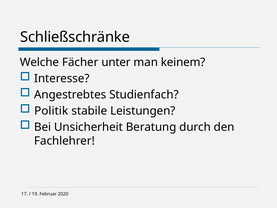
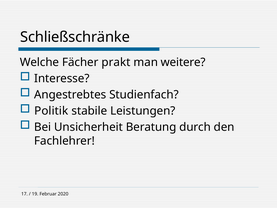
unter: unter -> prakt
keinem: keinem -> weitere
